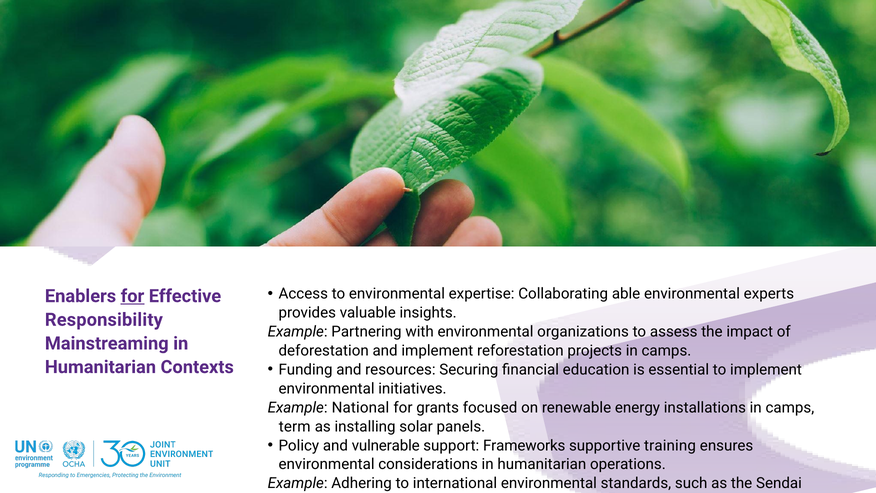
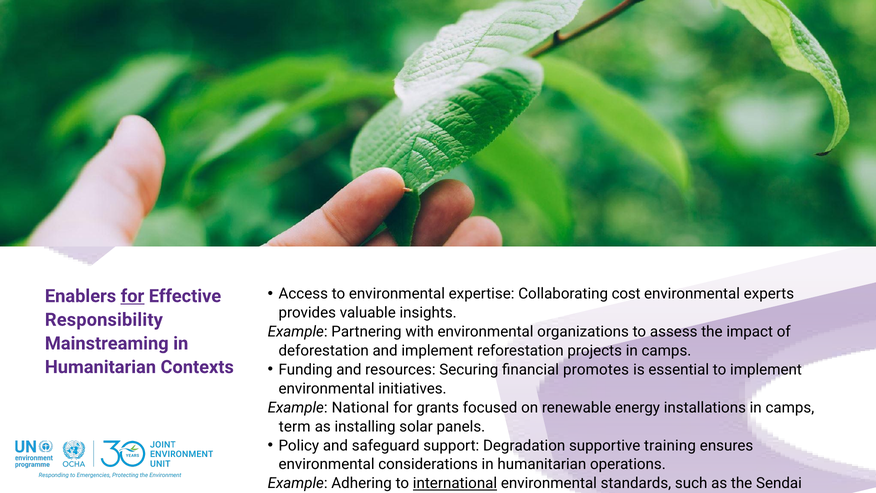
able: able -> cost
education: education -> promotes
vulnerable: vulnerable -> safeguard
Frameworks: Frameworks -> Degradation
international underline: none -> present
